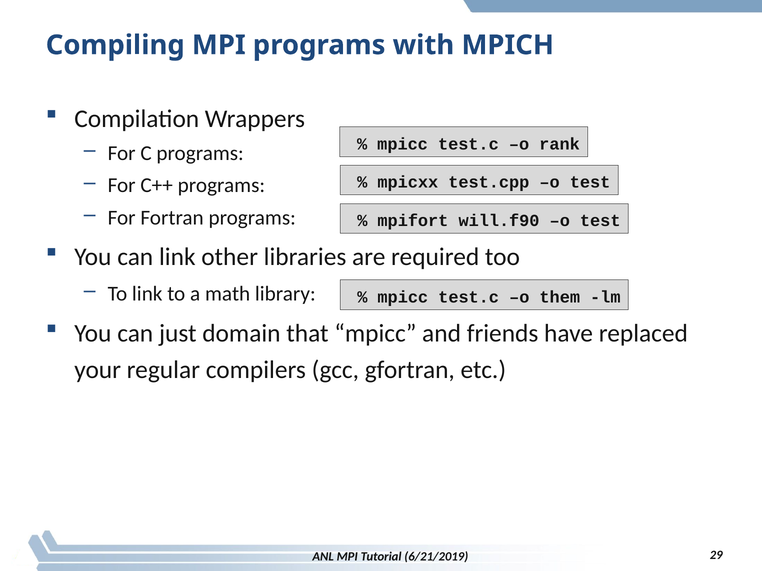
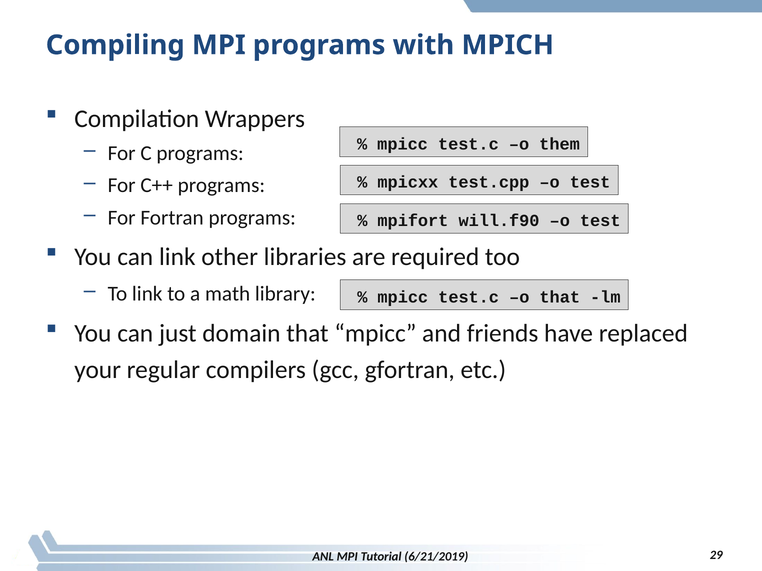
rank: rank -> them
o them: them -> that
